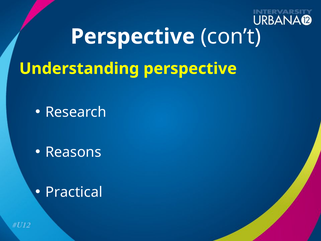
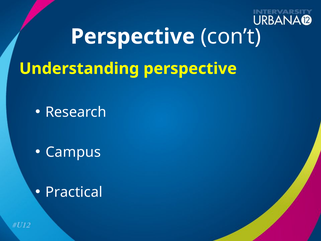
Reasons: Reasons -> Campus
